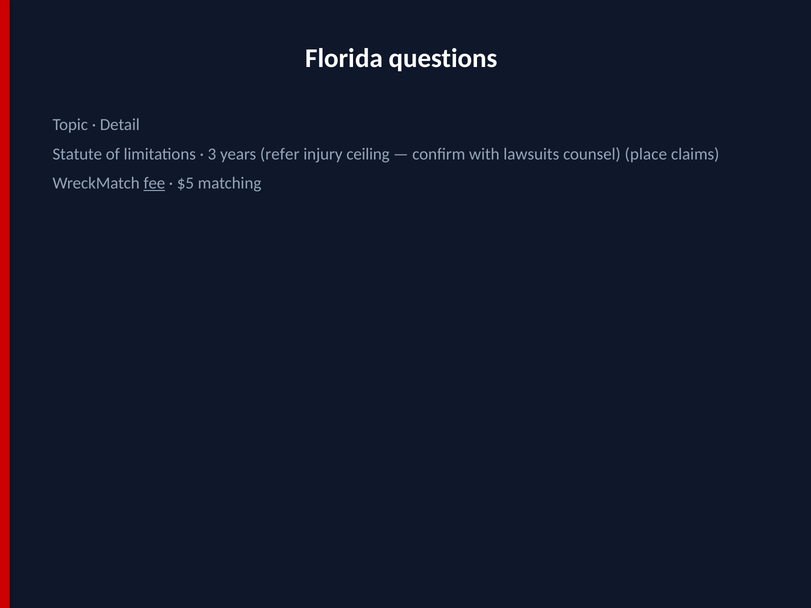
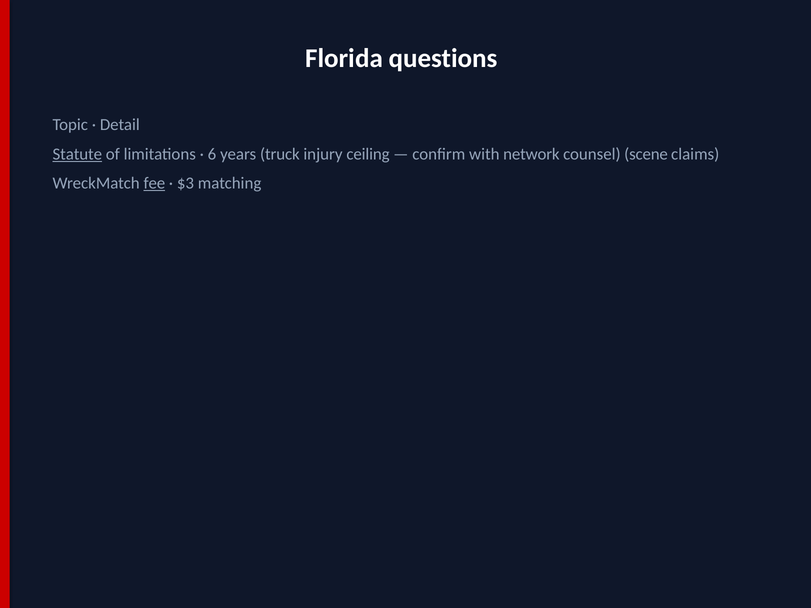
Statute underline: none -> present
3: 3 -> 6
refer: refer -> truck
lawsuits: lawsuits -> network
place: place -> scene
$5: $5 -> $3
